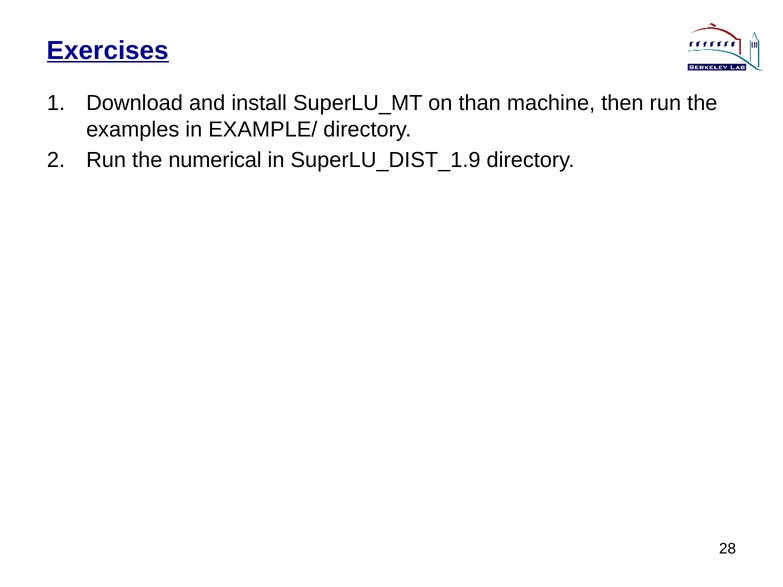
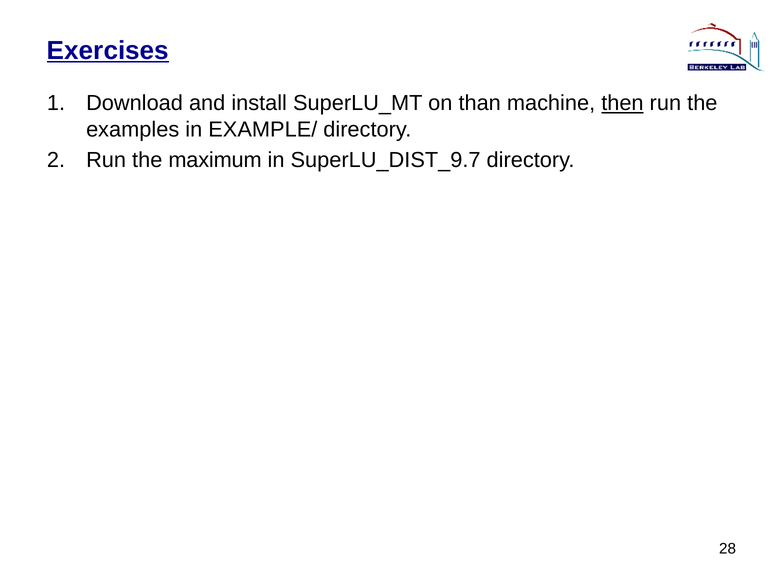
then underline: none -> present
numerical: numerical -> maximum
SuperLU_DIST_1.9: SuperLU_DIST_1.9 -> SuperLU_DIST_9.7
